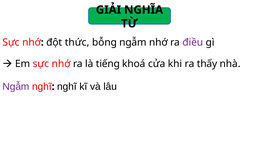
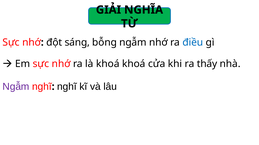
thức: thức -> sáng
điều colour: purple -> blue
là tiếng: tiếng -> khoá
